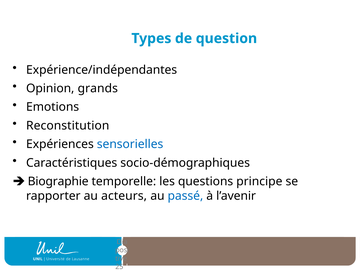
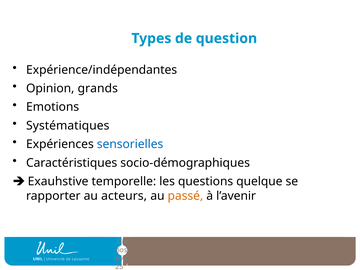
Reconstitution: Reconstitution -> Systématiques
Biographie: Biographie -> Exauhstive
principe: principe -> quelque
passé colour: blue -> orange
